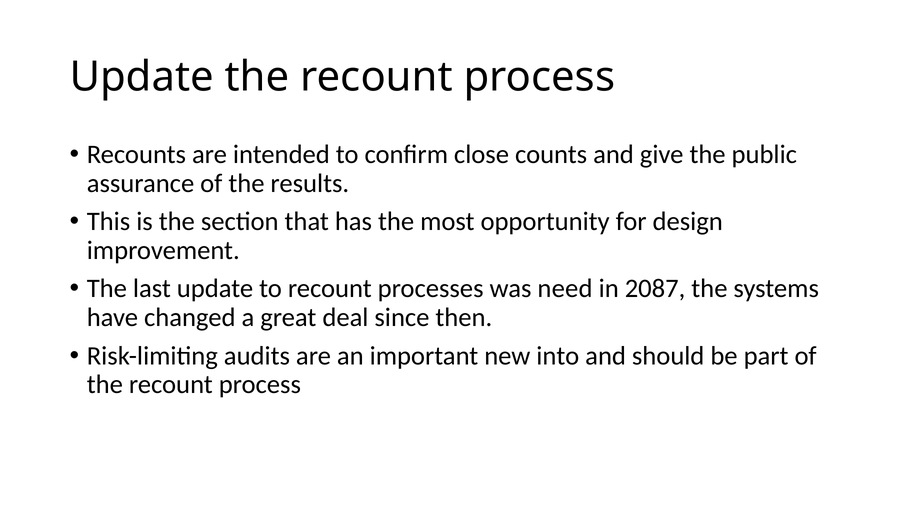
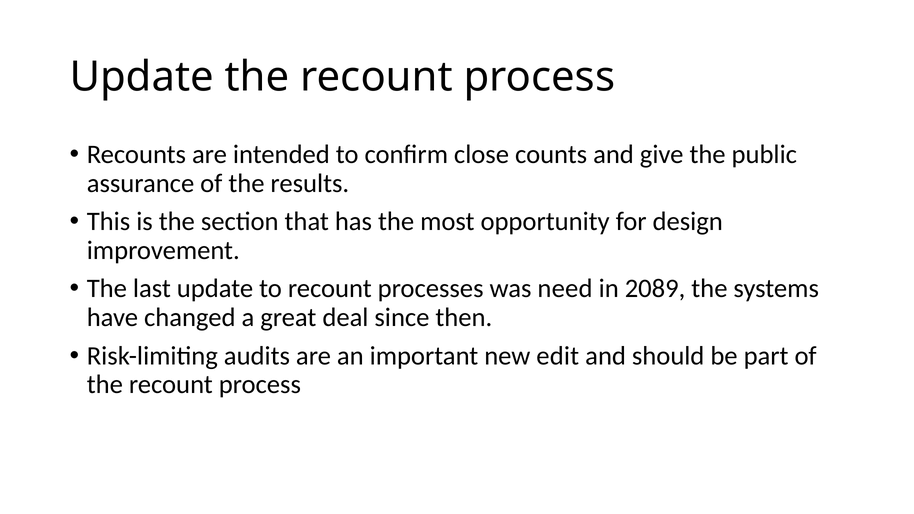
2087: 2087 -> 2089
into: into -> edit
